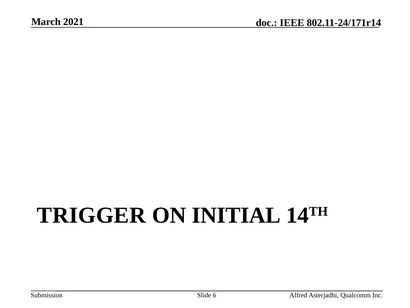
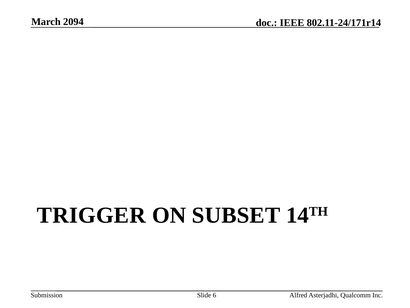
2021: 2021 -> 2094
INITIAL: INITIAL -> SUBSET
